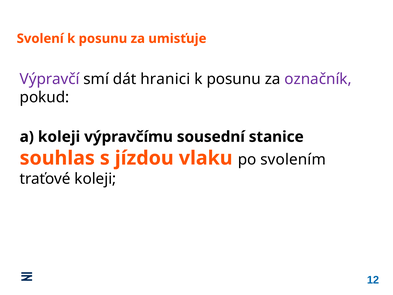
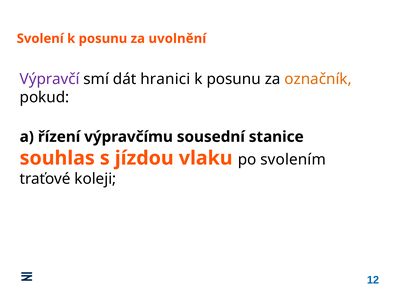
umisťuje: umisťuje -> uvolnění
označník colour: purple -> orange
a koleji: koleji -> řízení
